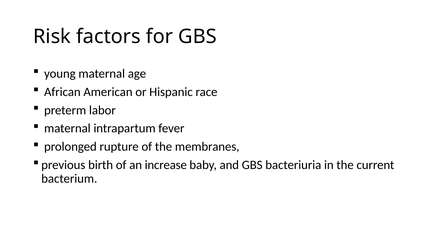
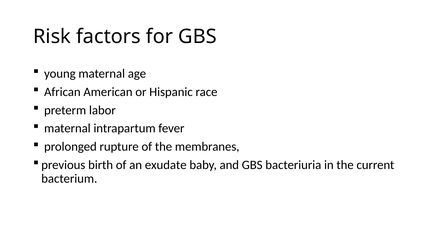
increase: increase -> exudate
